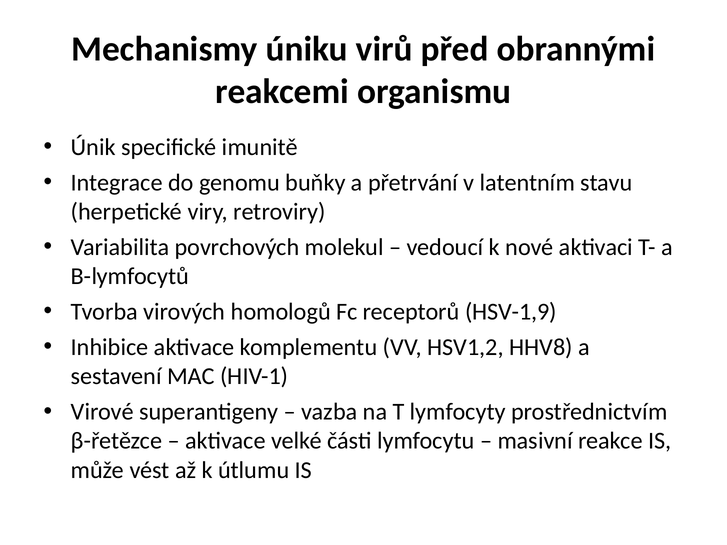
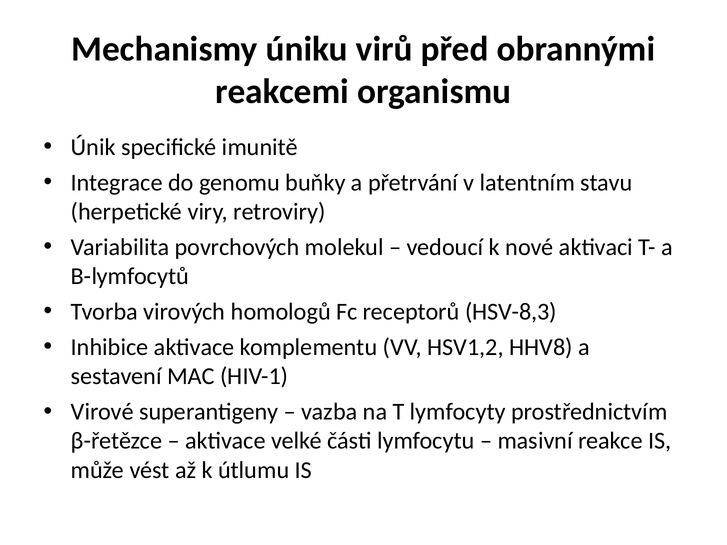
HSV-1,9: HSV-1,9 -> HSV-8,3
